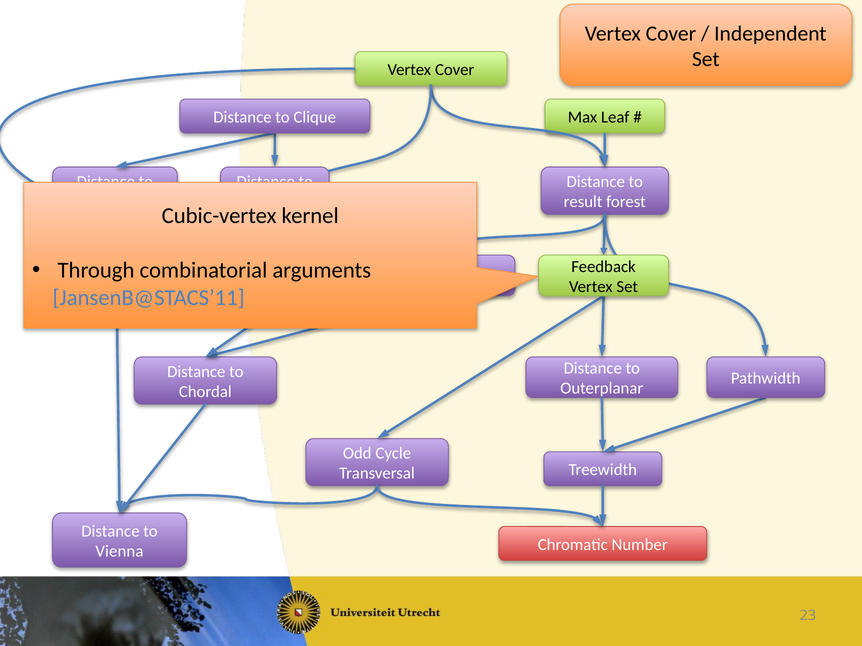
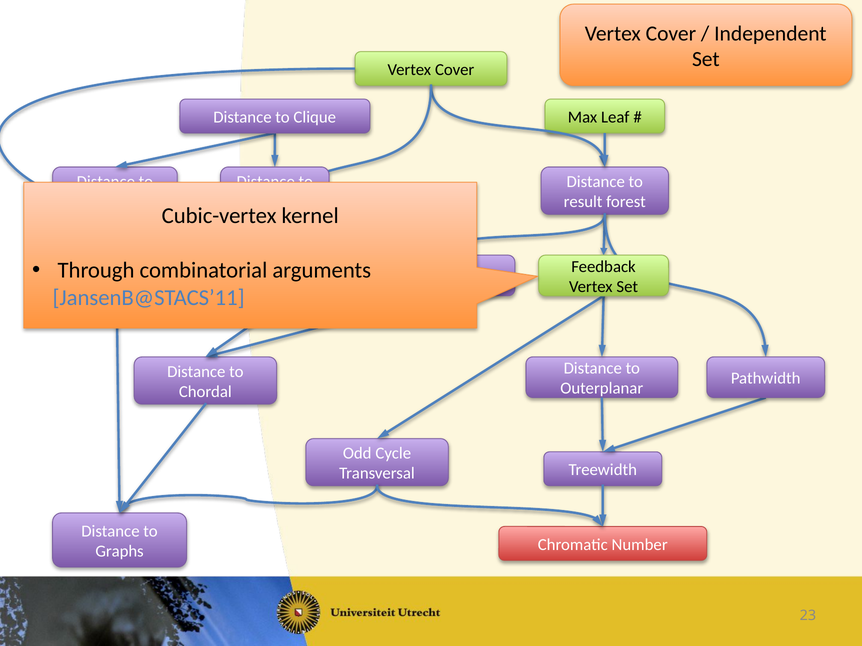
Vienna: Vienna -> Graphs
